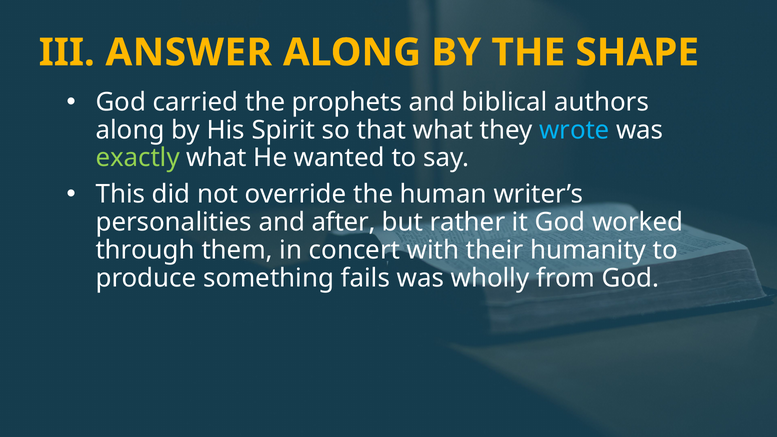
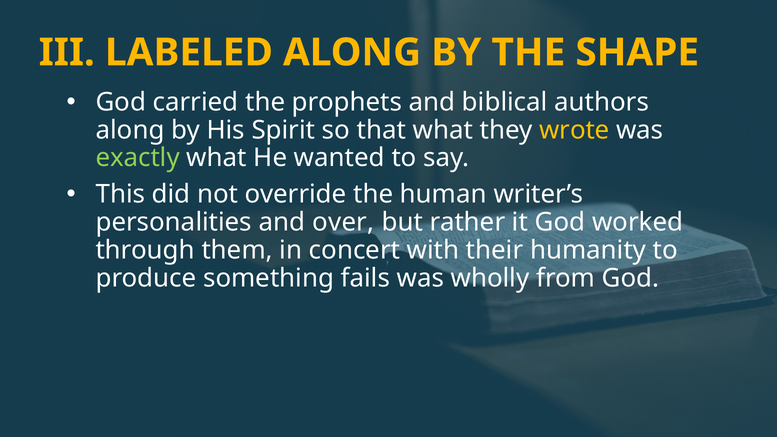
ANSWER: ANSWER -> LABELED
wrote colour: light blue -> yellow
after: after -> over
